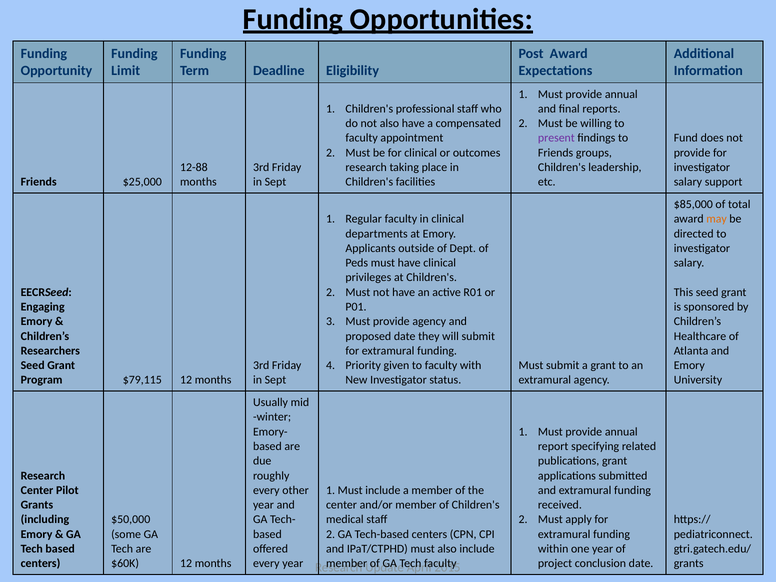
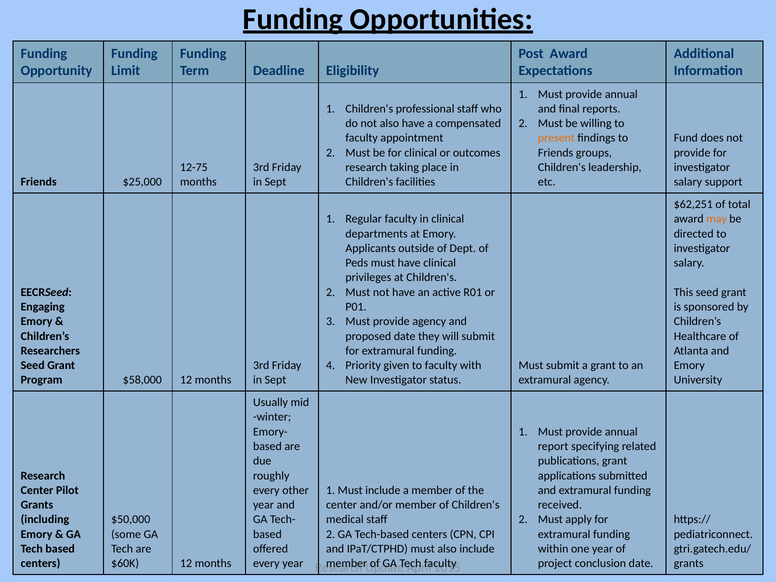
present colour: purple -> orange
12-88: 12-88 -> 12-75
$85,000: $85,000 -> $62,251
$79,115: $79,115 -> $58,000
